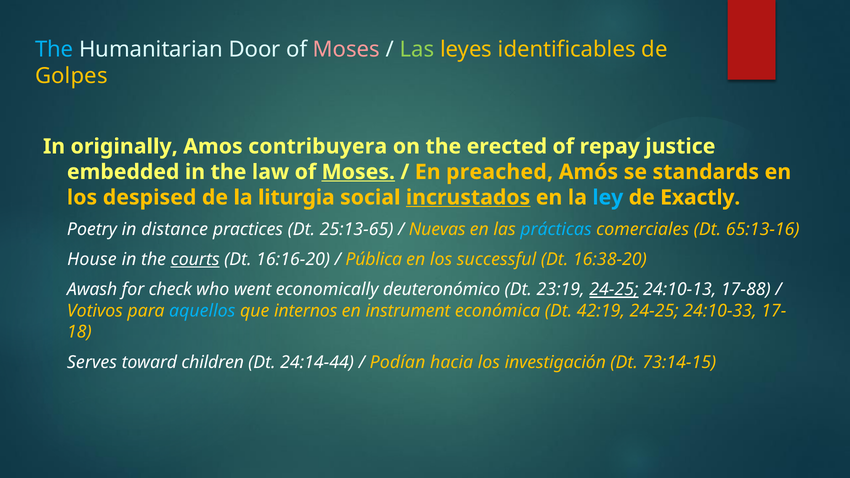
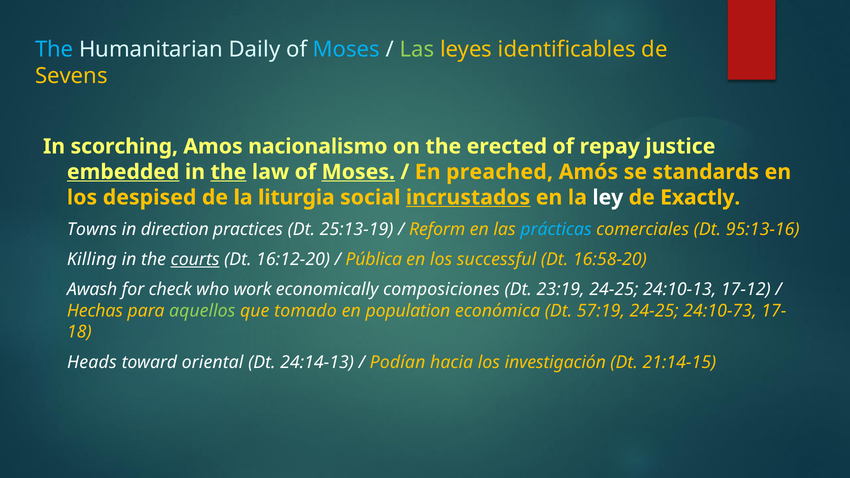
Door: Door -> Daily
Moses at (346, 50) colour: pink -> light blue
Golpes: Golpes -> Sevens
originally: originally -> scorching
contribuyera: contribuyera -> nacionalismo
embedded underline: none -> present
the at (228, 172) underline: none -> present
ley colour: light blue -> white
Poetry: Poetry -> Towns
distance: distance -> direction
25:13-65: 25:13-65 -> 25:13-19
Nuevas: Nuevas -> Reform
65:13-16: 65:13-16 -> 95:13-16
House: House -> Killing
16:16-20: 16:16-20 -> 16:12-20
16:38-20: 16:38-20 -> 16:58-20
went: went -> work
deuteronómico: deuteronómico -> composiciones
24-25 at (614, 290) underline: present -> none
17-88: 17-88 -> 17-12
Votivos: Votivos -> Hechas
aquellos colour: light blue -> light green
internos: internos -> tomado
instrument: instrument -> population
42:19: 42:19 -> 57:19
24:10-33: 24:10-33 -> 24:10-73
Serves: Serves -> Heads
children: children -> oriental
24:14-44: 24:14-44 -> 24:14-13
73:14-15: 73:14-15 -> 21:14-15
